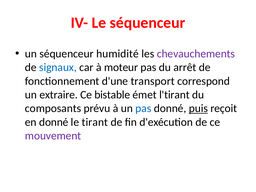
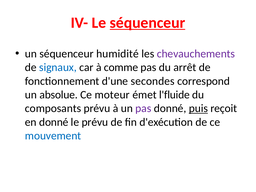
séquenceur at (147, 23) underline: none -> present
moteur: moteur -> comme
transport: transport -> secondes
extraire: extraire -> absolue
bistable: bistable -> moteur
l'tirant: l'tirant -> l'fluide
pas at (143, 108) colour: blue -> purple
le tirant: tirant -> prévu
mouvement colour: purple -> blue
